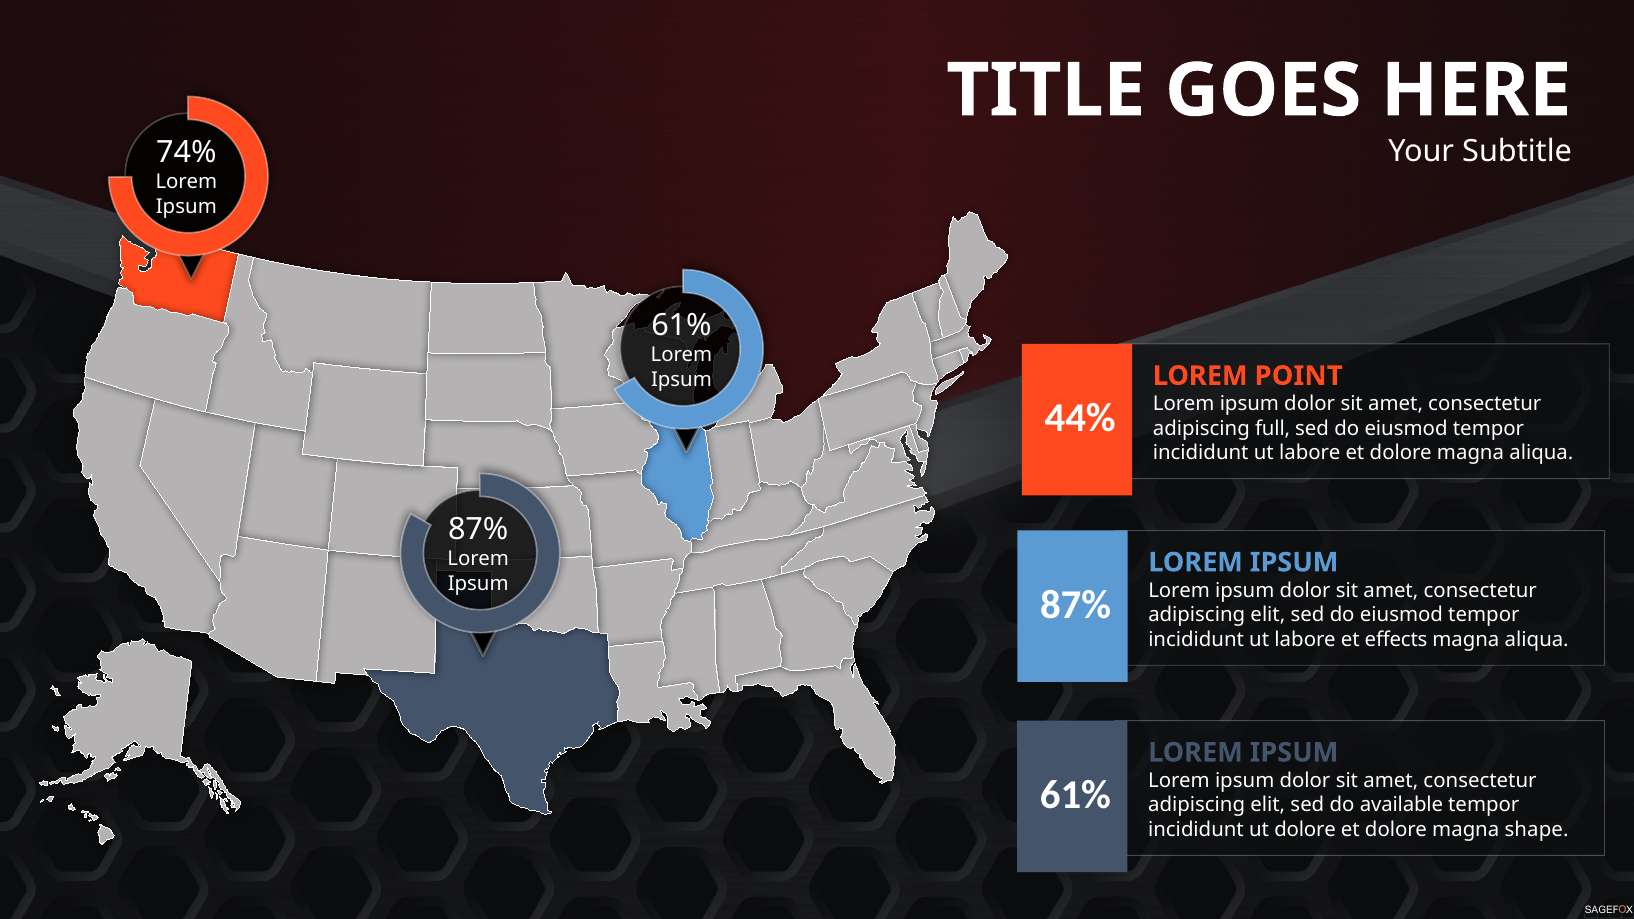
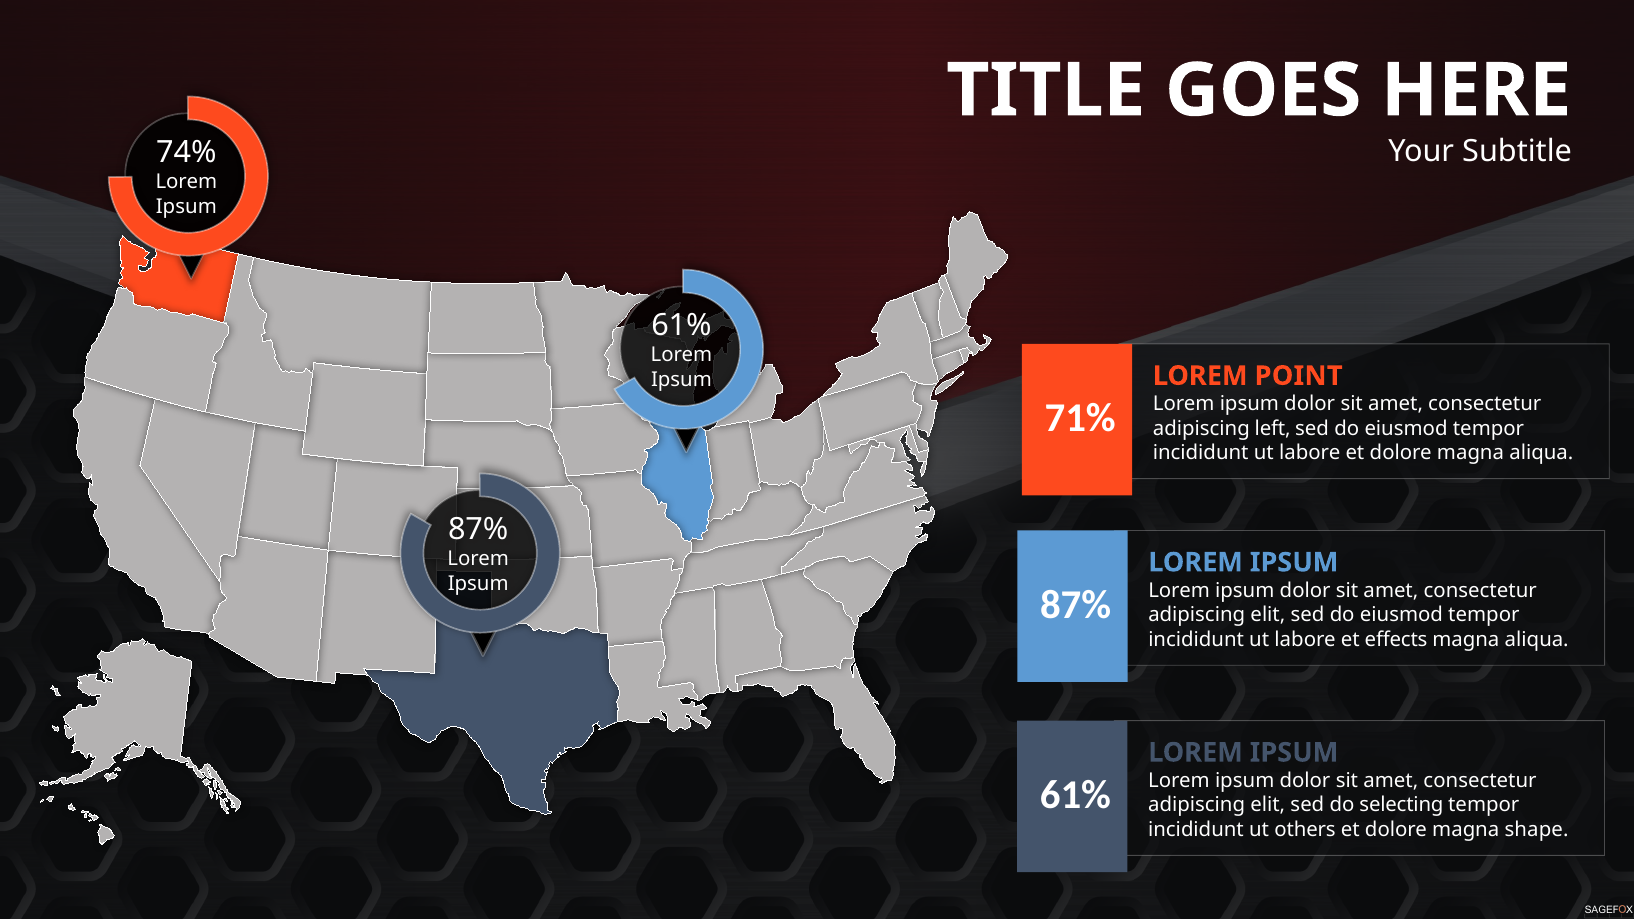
44%: 44% -> 71%
full: full -> left
available: available -> selecting
ut dolore: dolore -> others
